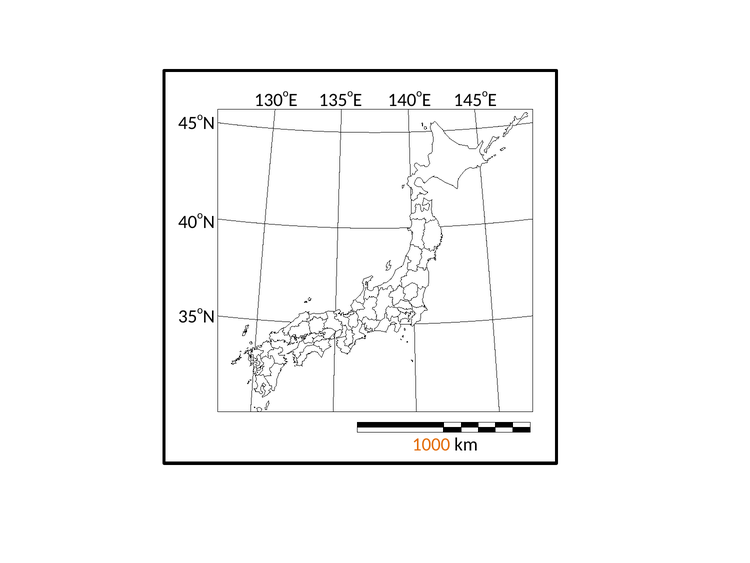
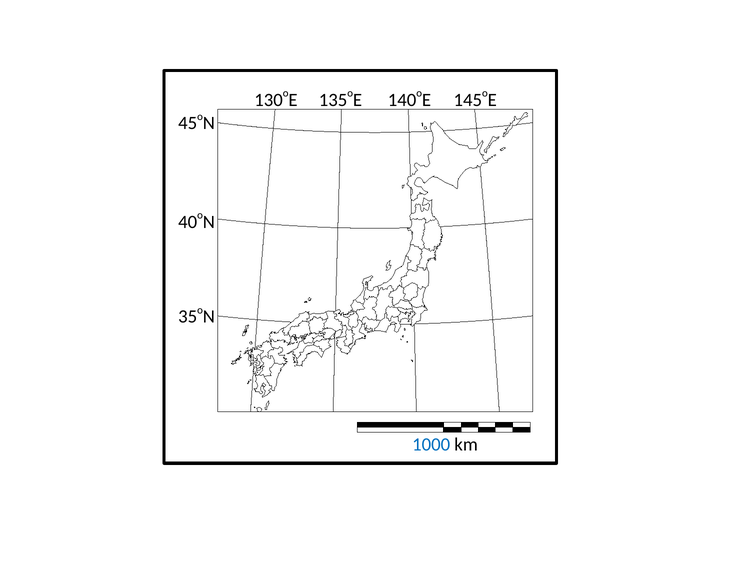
1000 colour: orange -> blue
